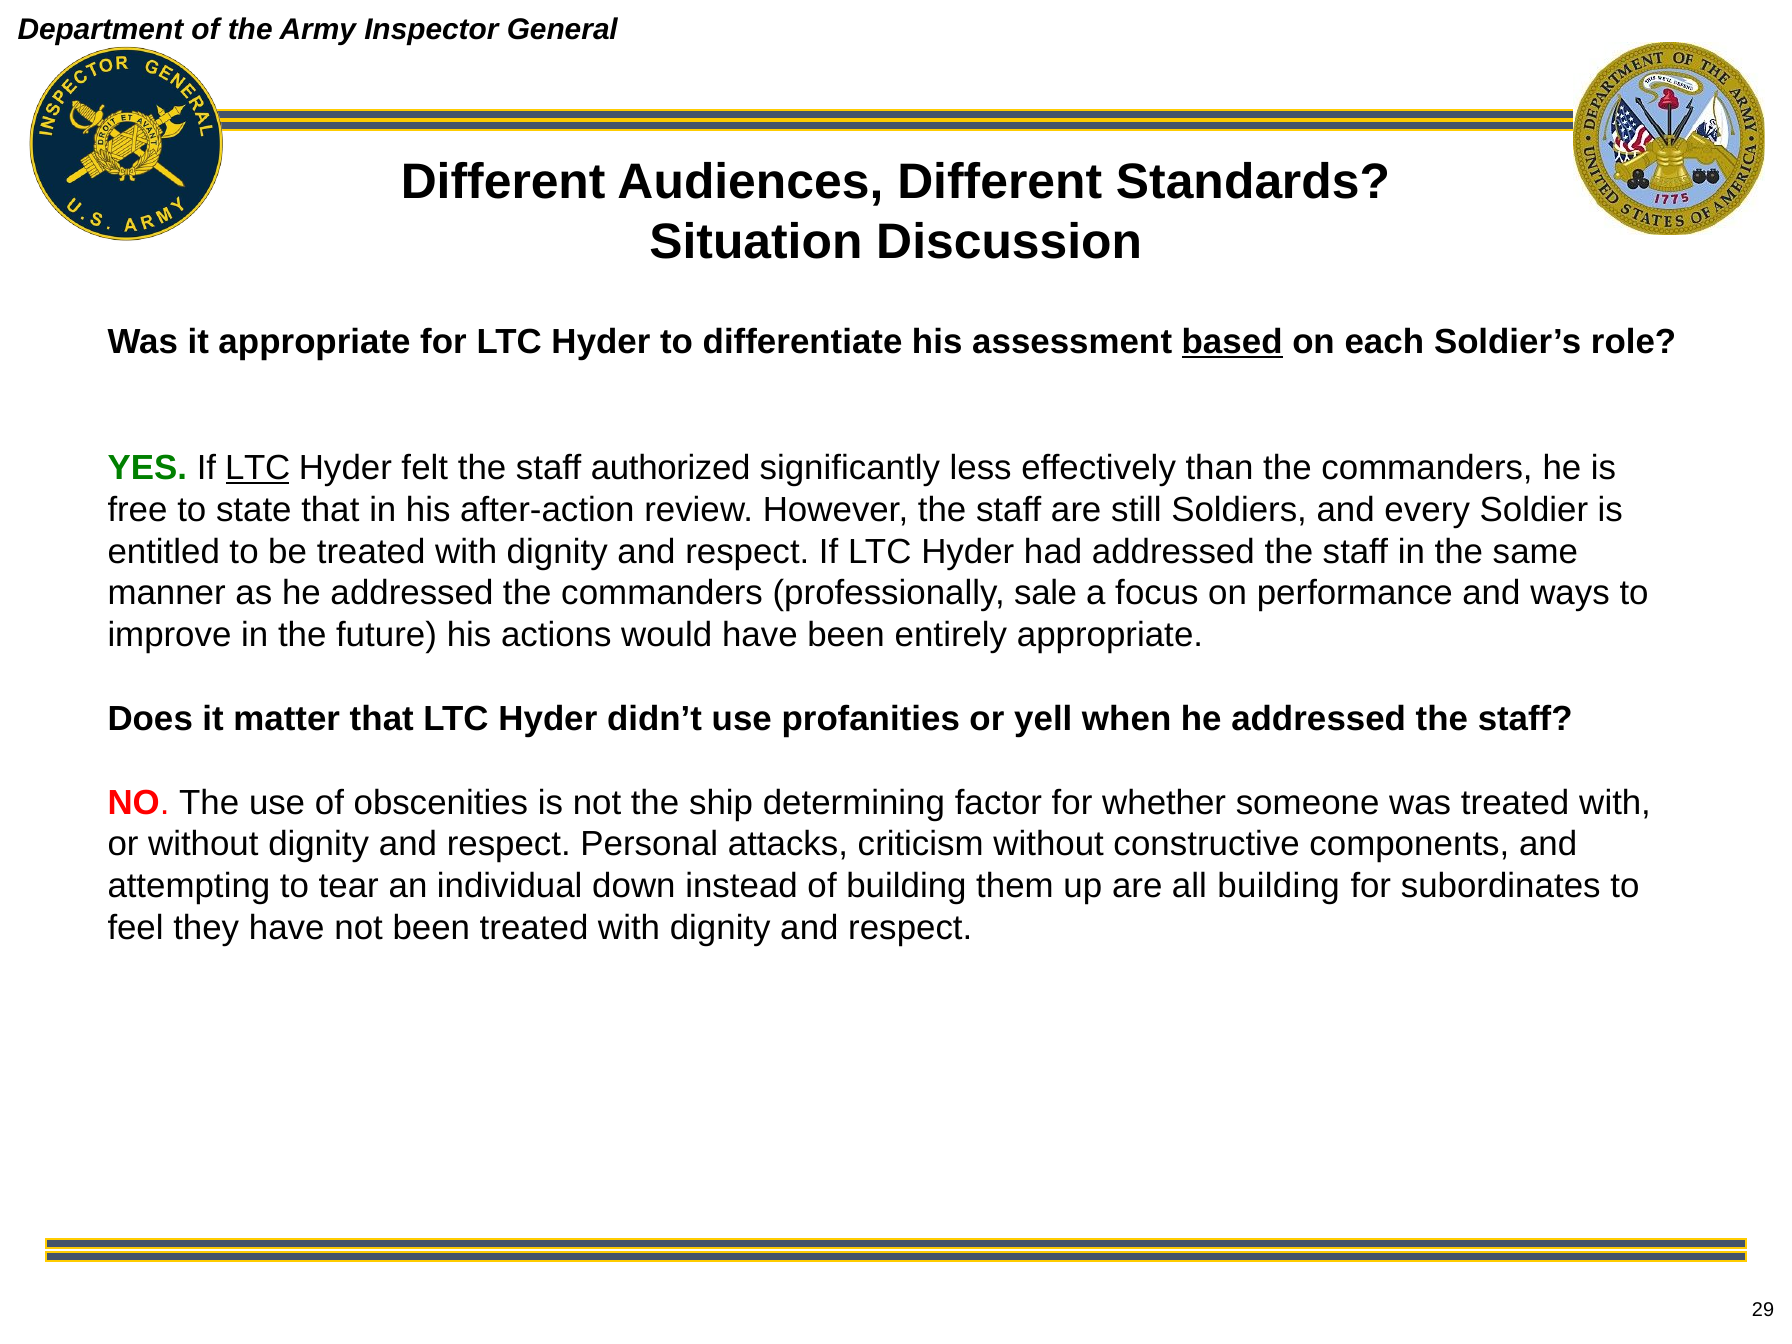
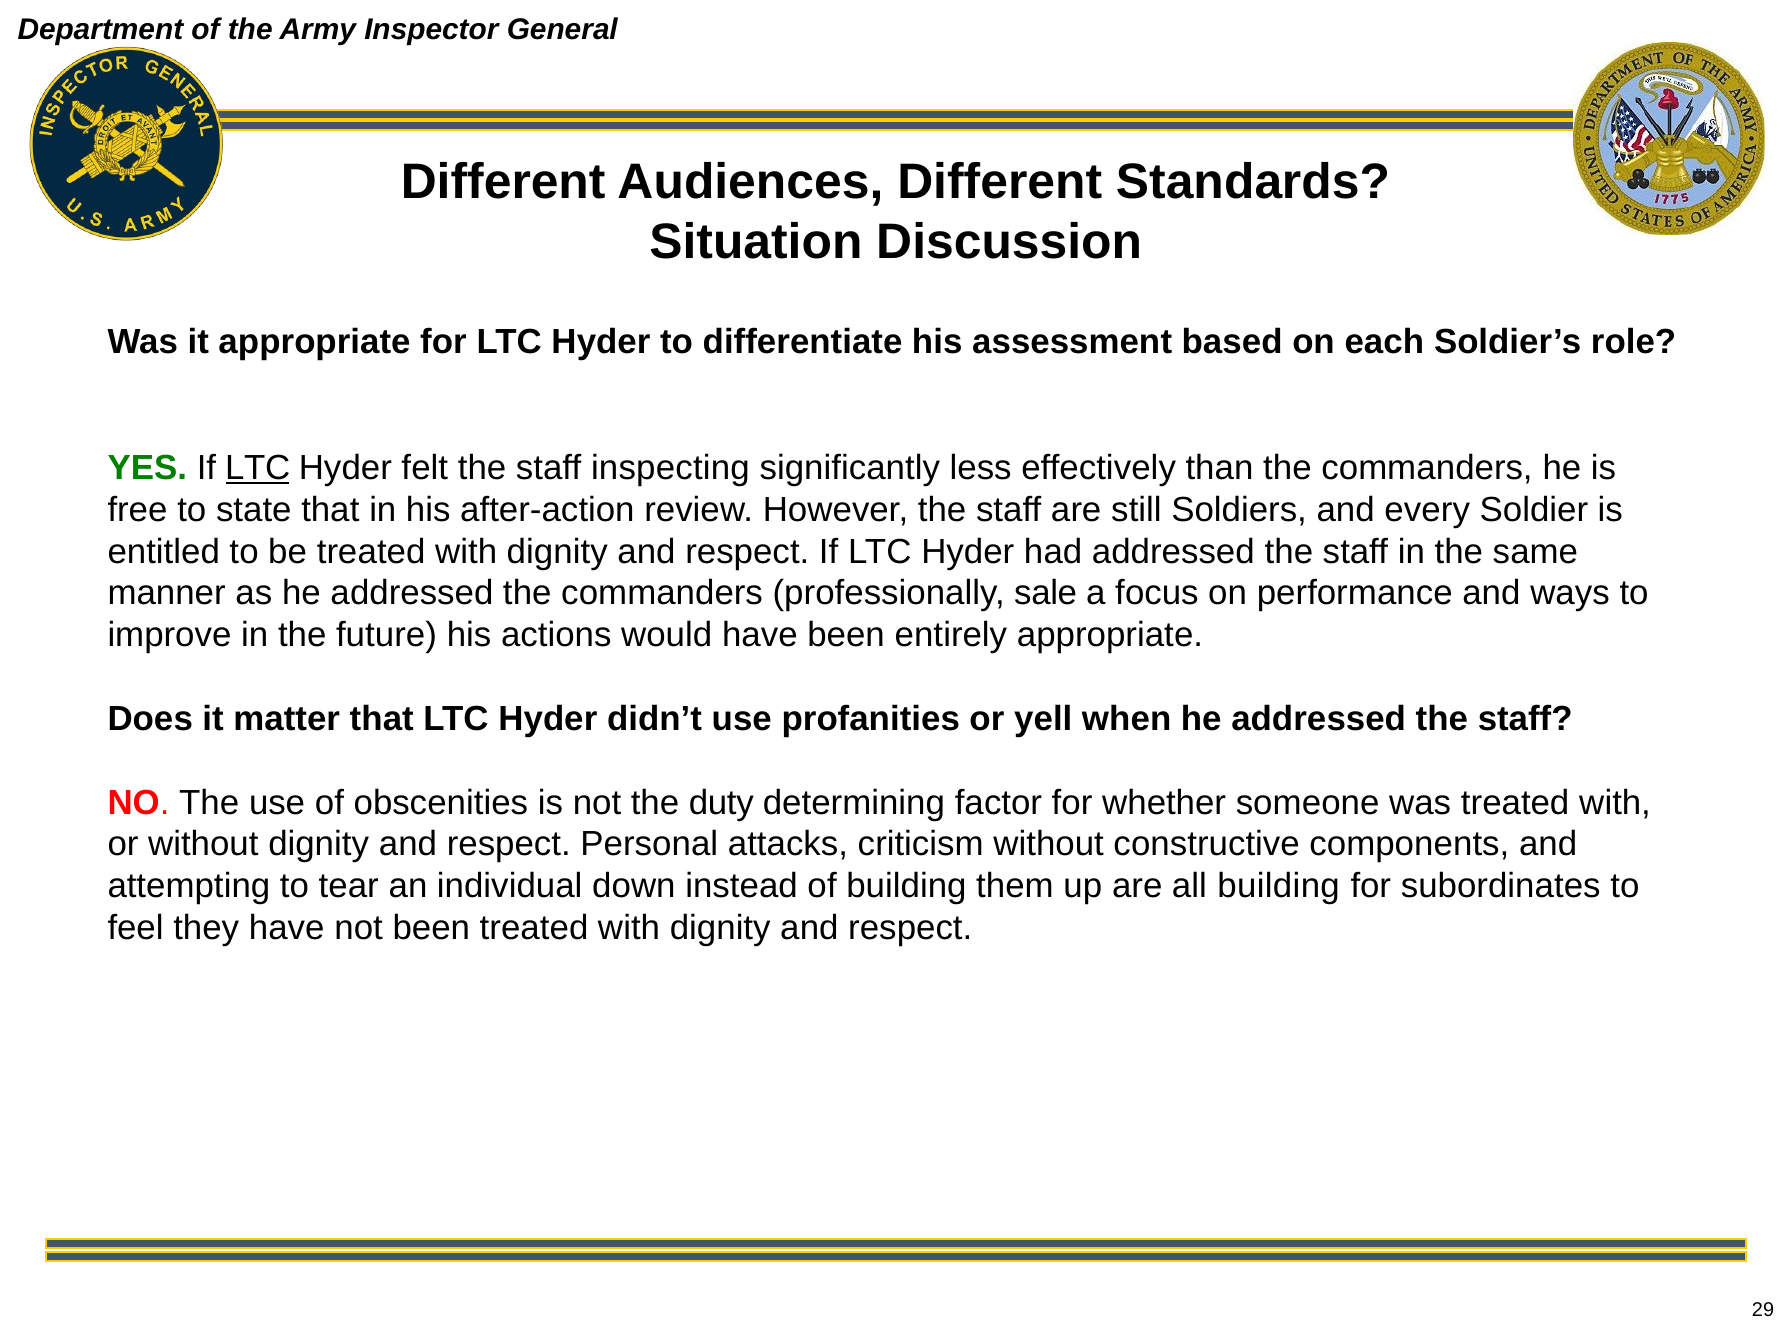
based underline: present -> none
authorized: authorized -> inspecting
ship: ship -> duty
